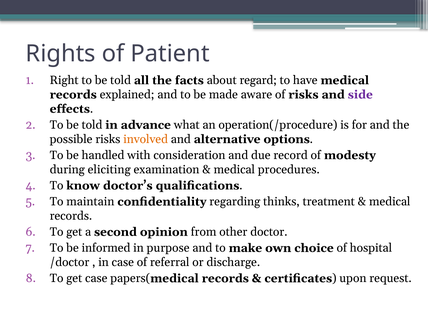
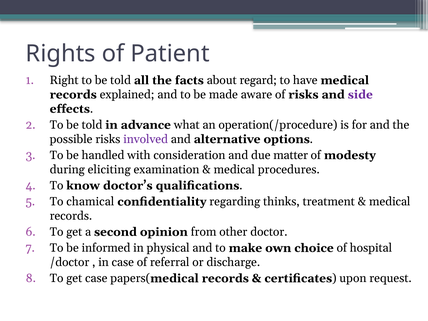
involved colour: orange -> purple
record: record -> matter
maintain: maintain -> chamical
purpose: purpose -> physical
